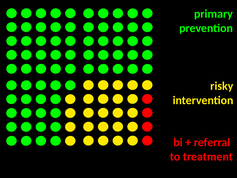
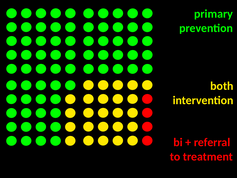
risky: risky -> both
